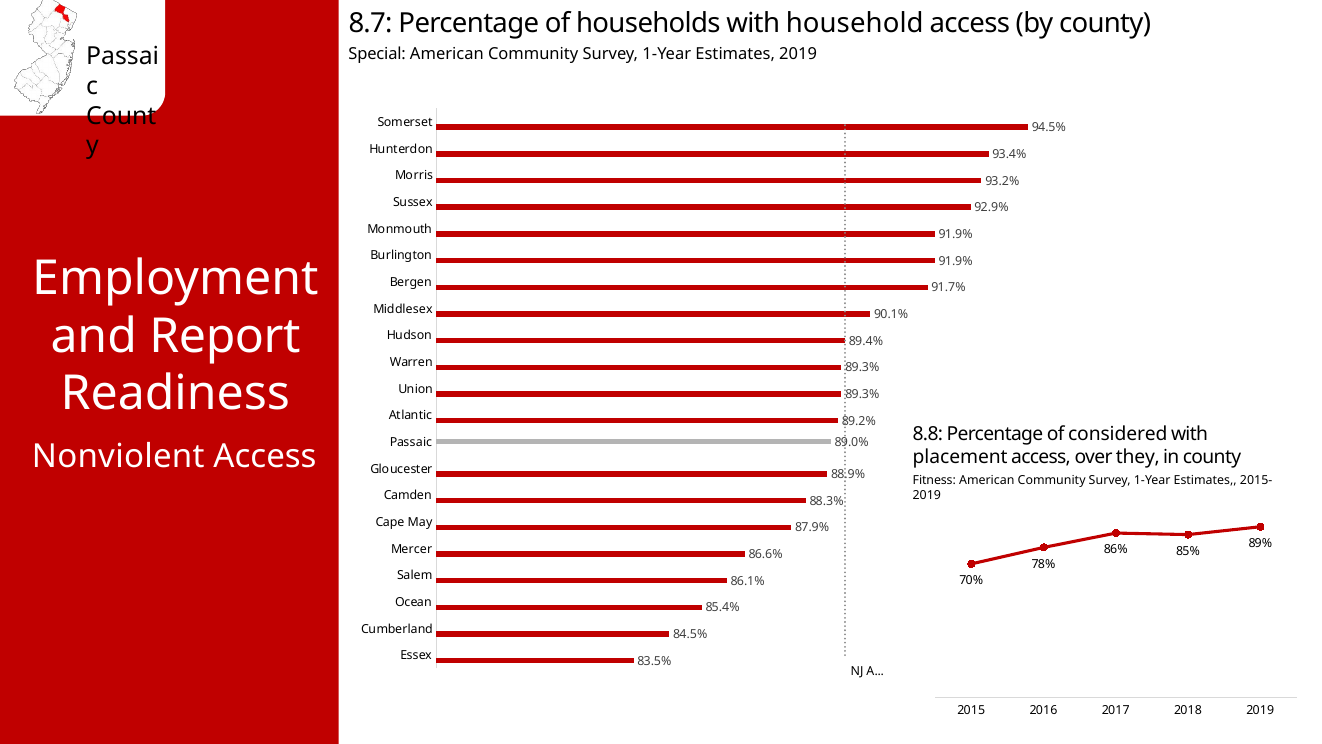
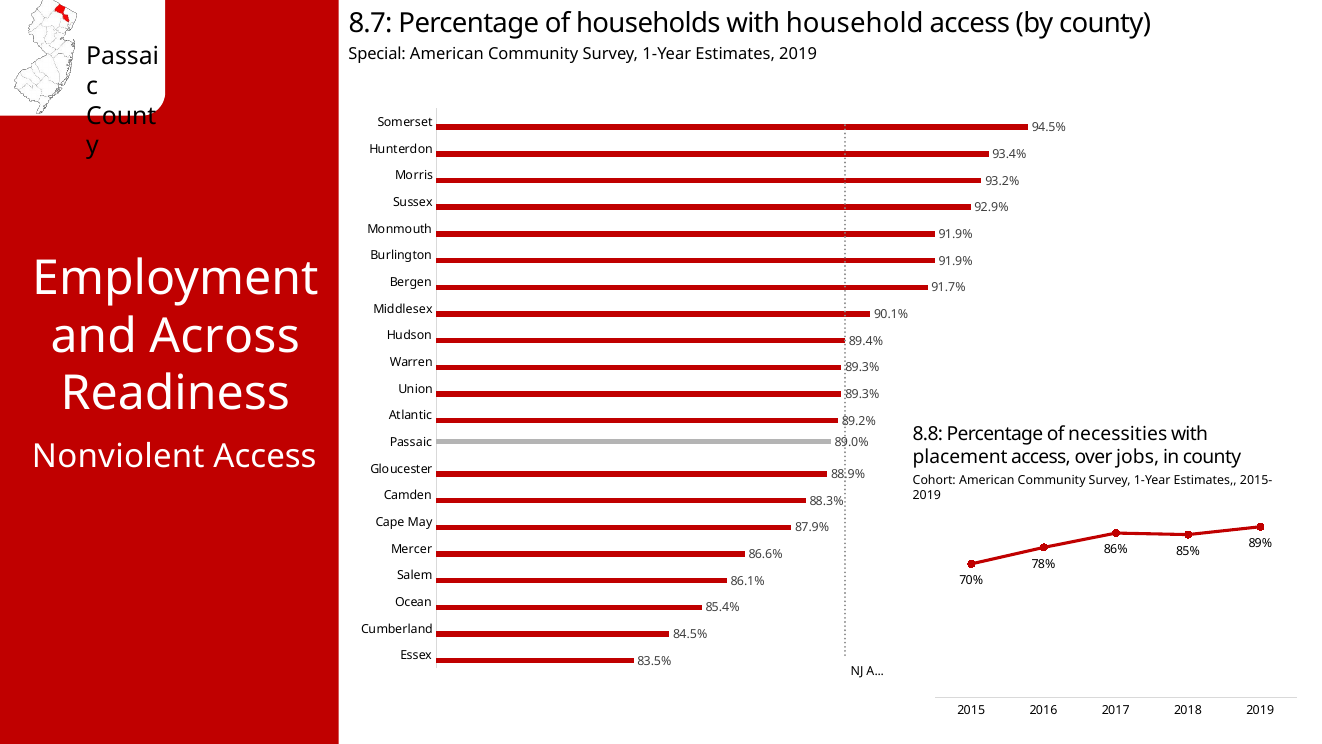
Report: Report -> Across
considered: considered -> necessities
they: they -> jobs
Fitness: Fitness -> Cohort
